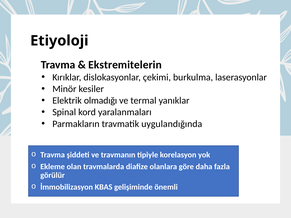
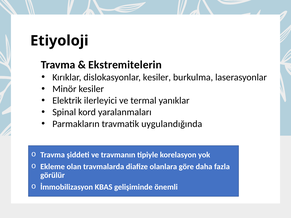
dislokasyonlar çekimi: çekimi -> kesiler
olmadığı: olmadığı -> ilerleyici
